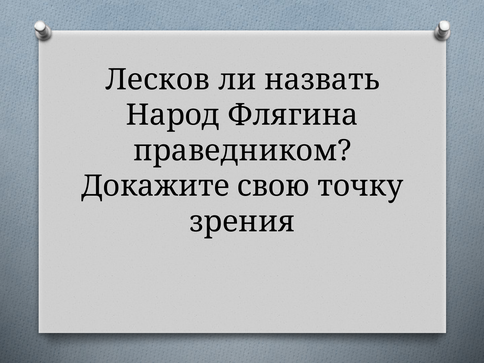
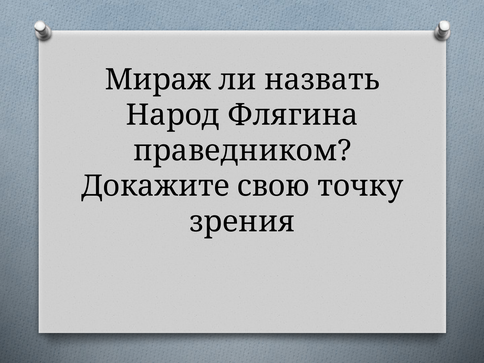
Лесков: Лесков -> Мираж
